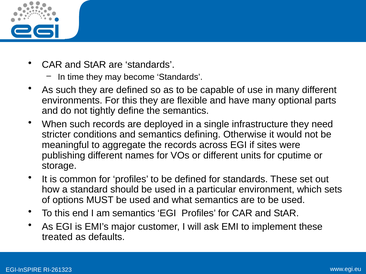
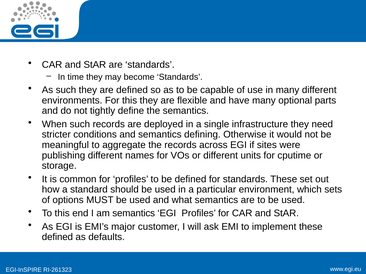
treated at (57, 237): treated -> defined
